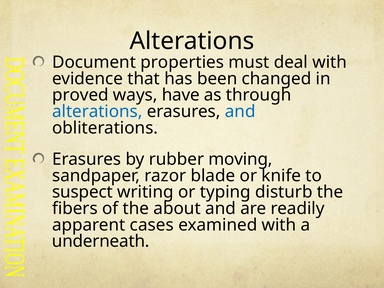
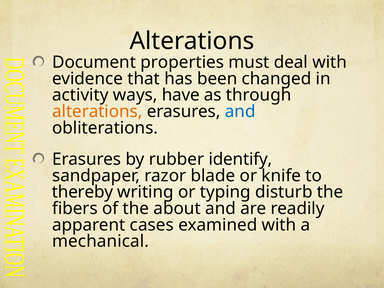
proved: proved -> activity
alterations at (97, 112) colour: blue -> orange
moving: moving -> identify
suspect: suspect -> thereby
underneath: underneath -> mechanical
